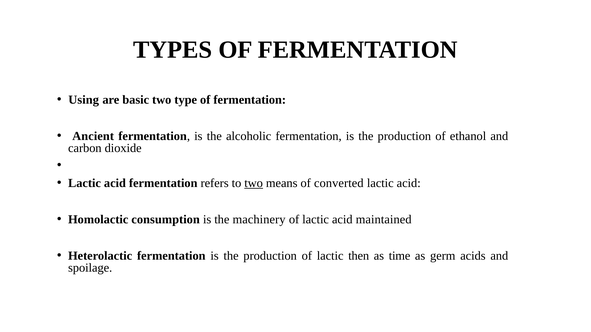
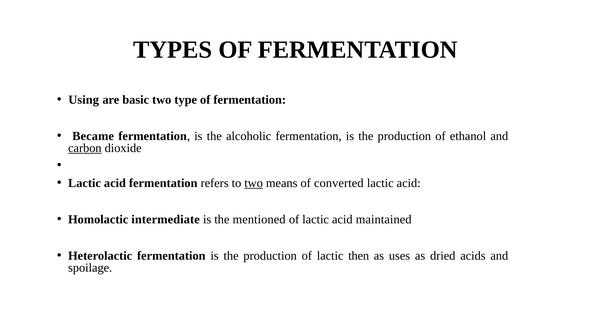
Ancient: Ancient -> Became
carbon underline: none -> present
consumption: consumption -> intermediate
machinery: machinery -> mentioned
time: time -> uses
germ: germ -> dried
